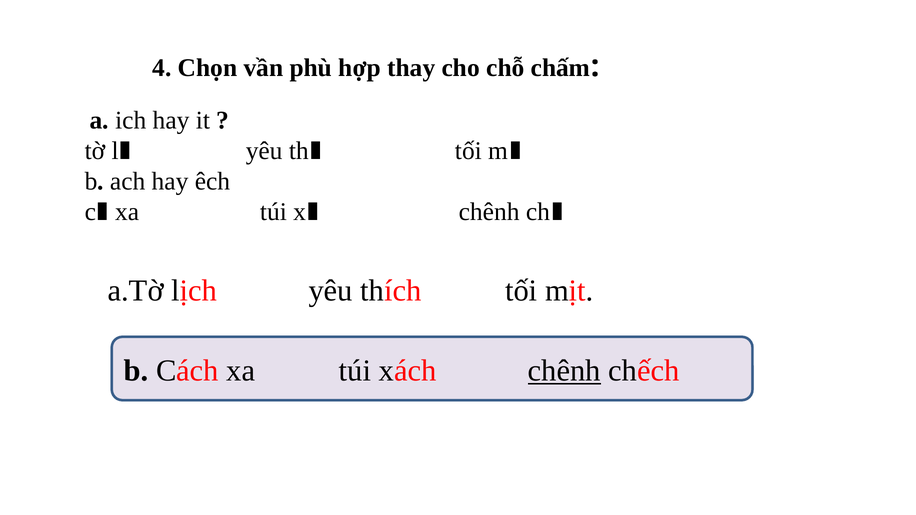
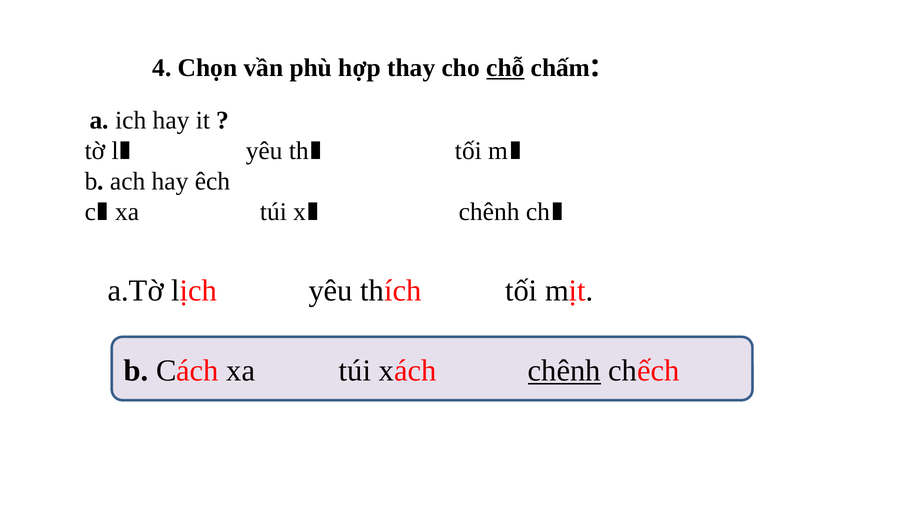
chỗ underline: none -> present
